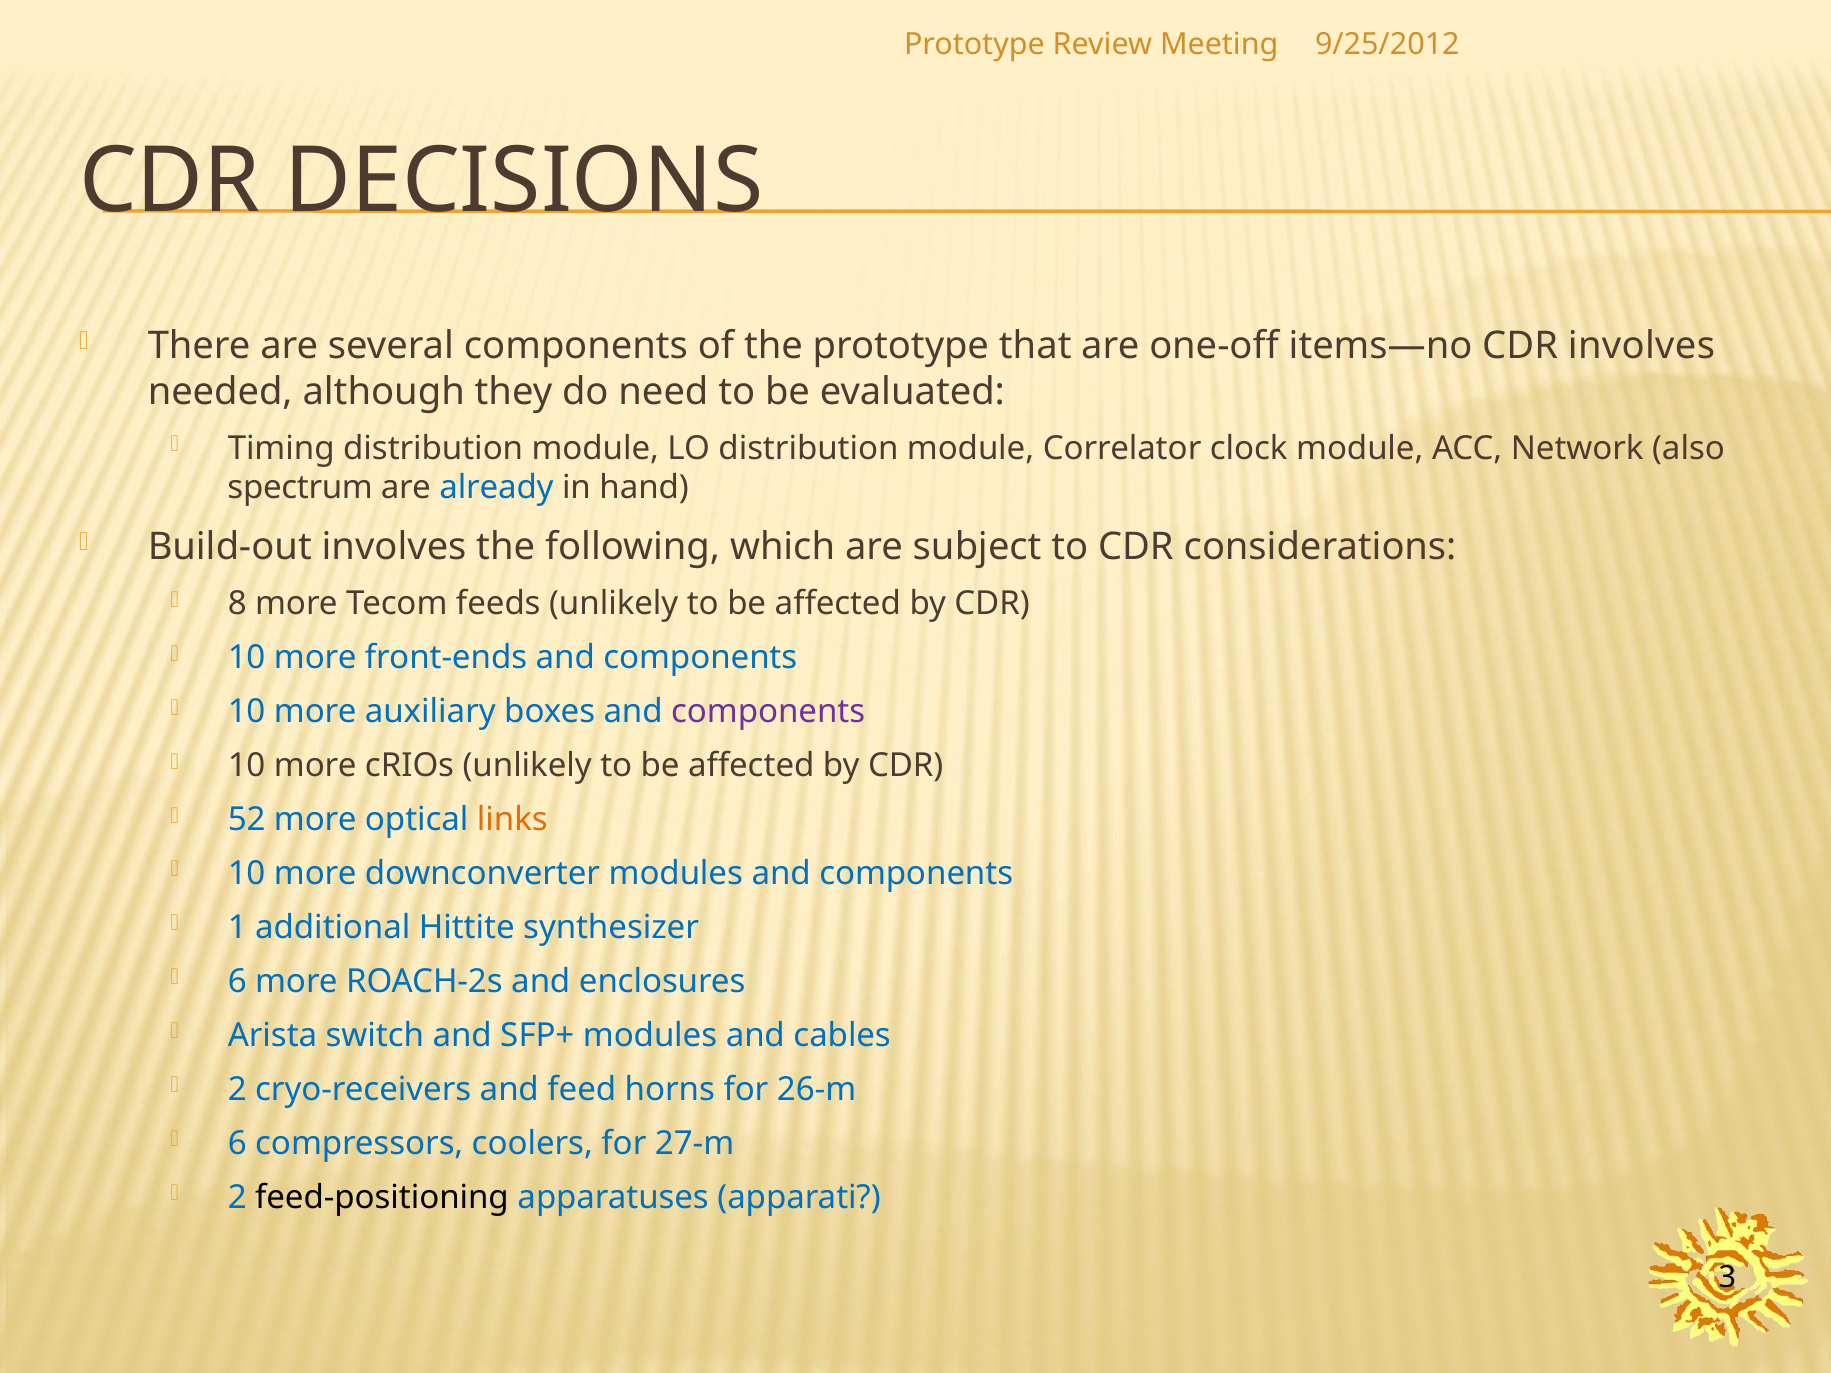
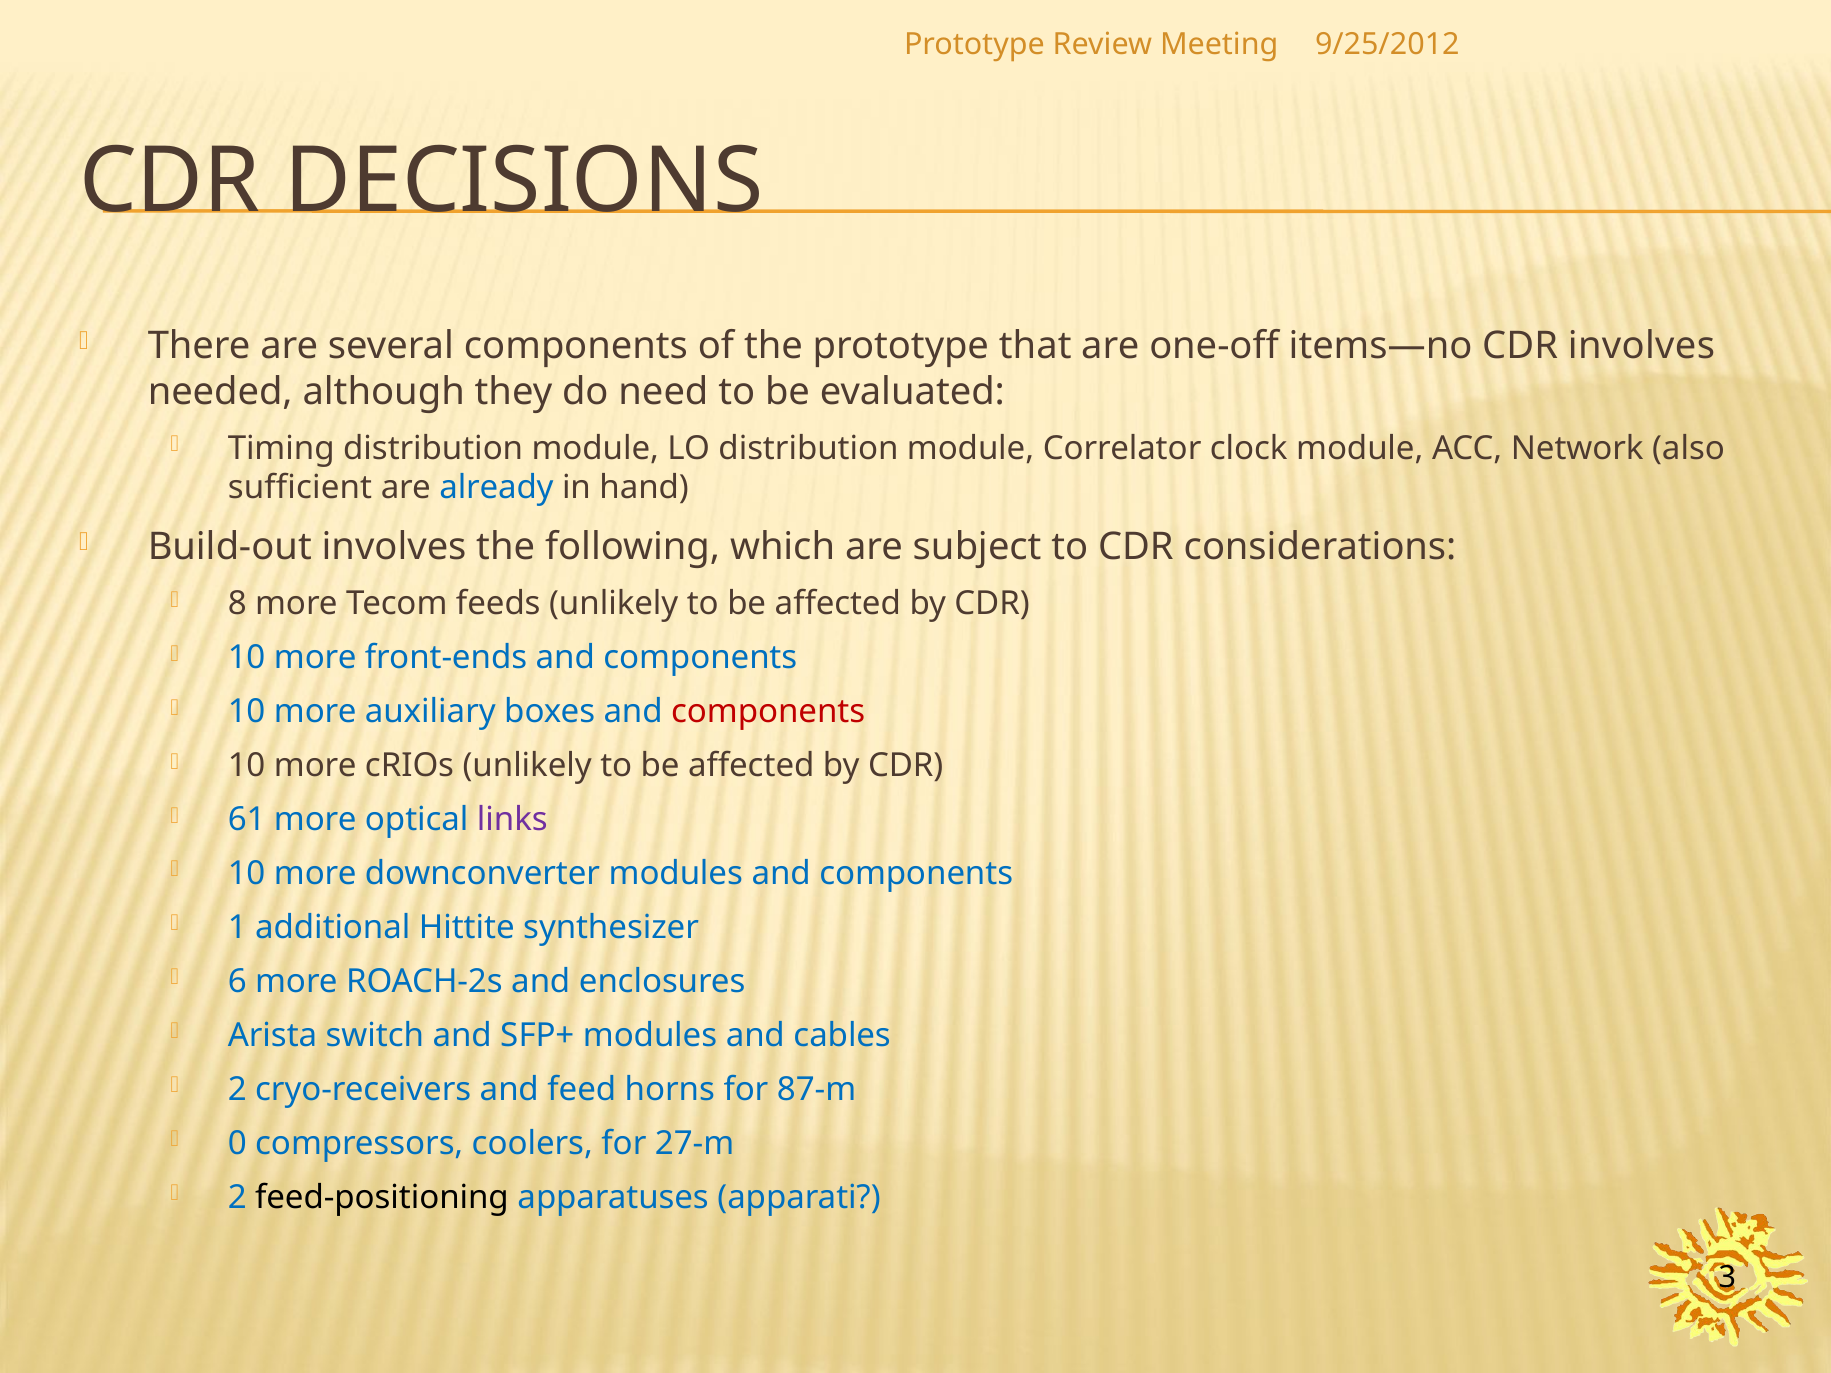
spectrum: spectrum -> sufficient
components at (768, 712) colour: purple -> red
52: 52 -> 61
links colour: orange -> purple
26-m: 26-m -> 87-m
6 at (237, 1144): 6 -> 0
